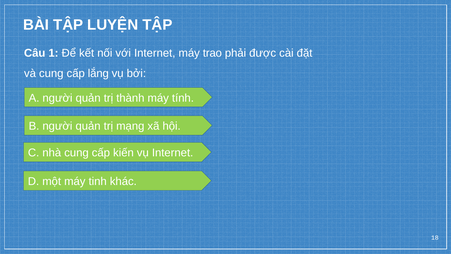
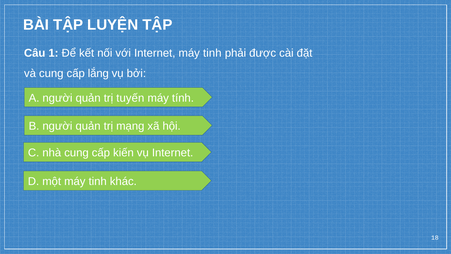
Internet máy trao: trao -> tinh
thành: thành -> tuyến
